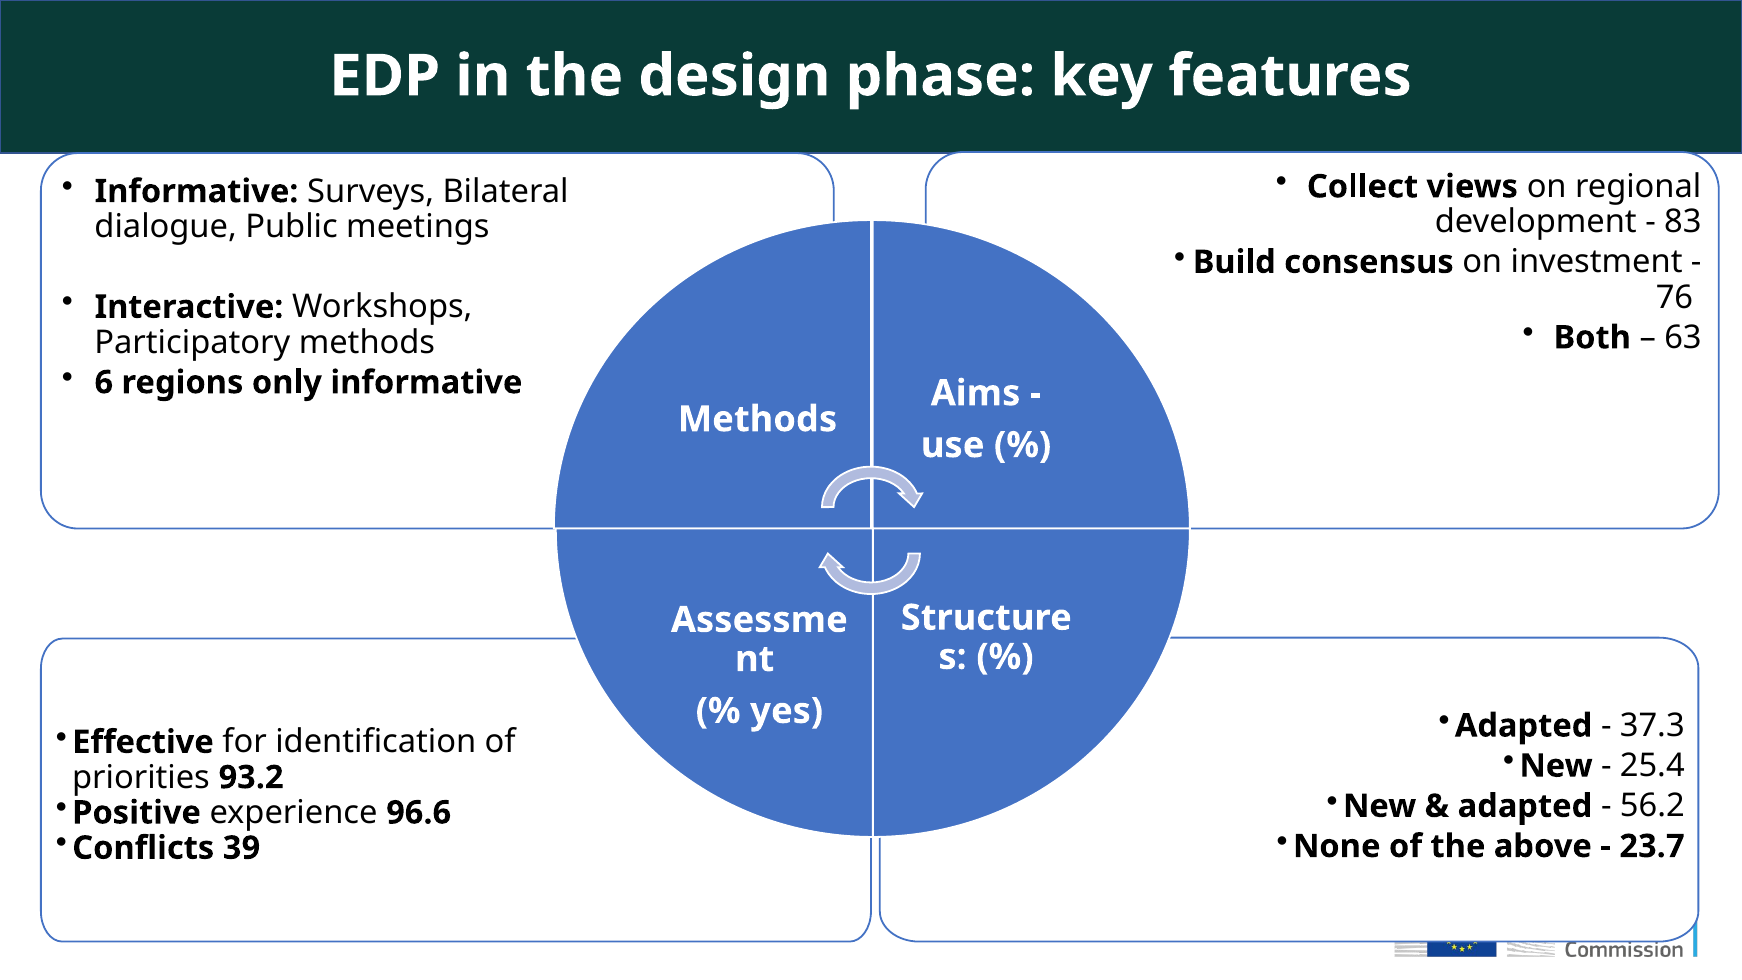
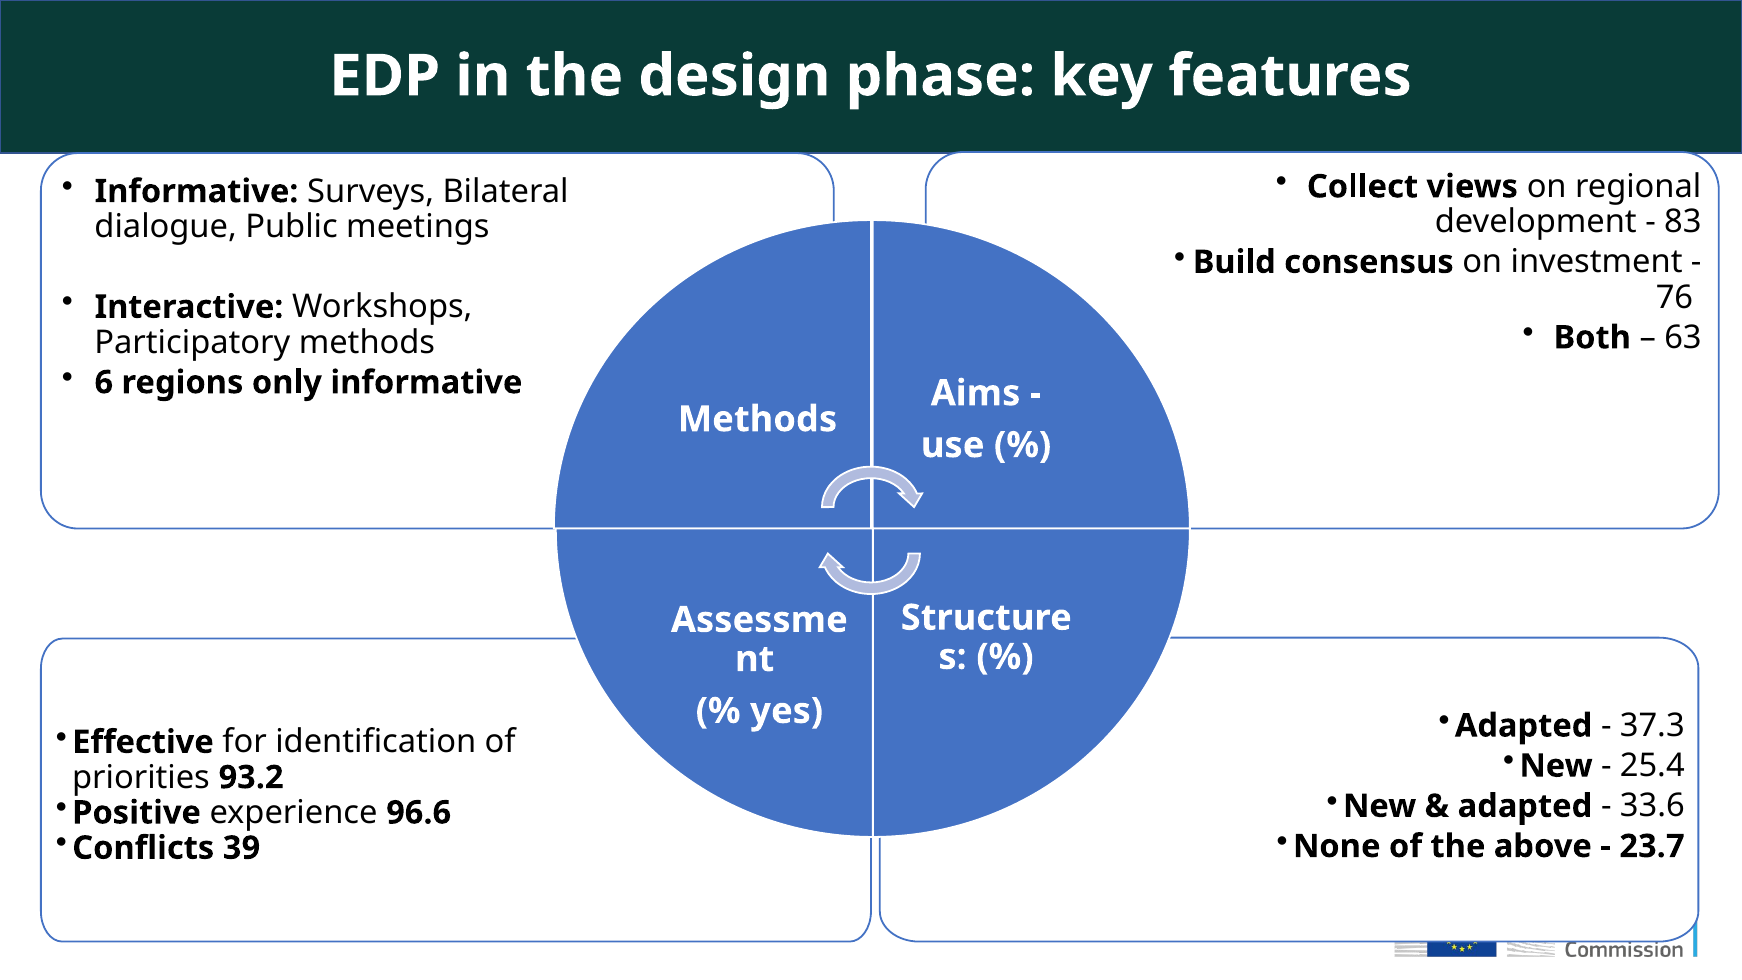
56.2: 56.2 -> 33.6
